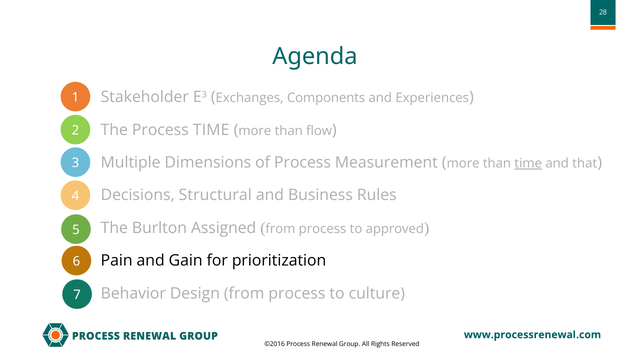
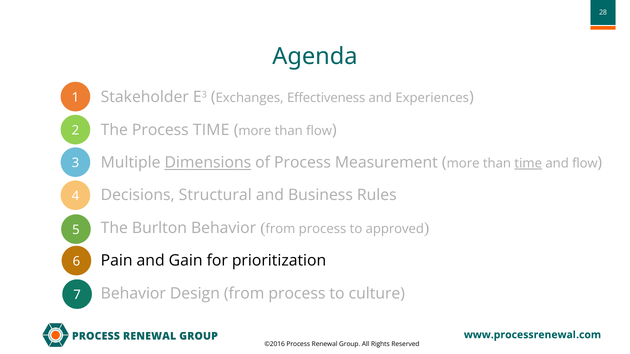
Components: Components -> Effectiveness
Dimensions underline: none -> present
and that: that -> flow
Burlton Assigned: Assigned -> Behavior
